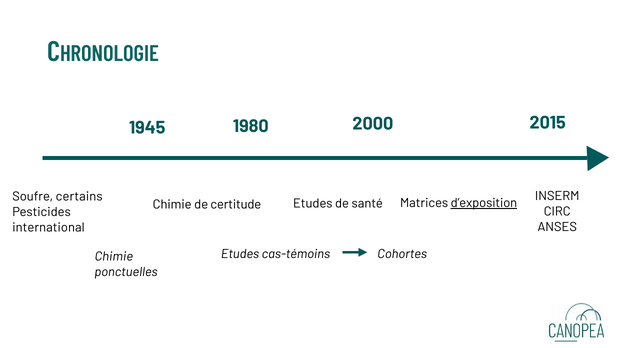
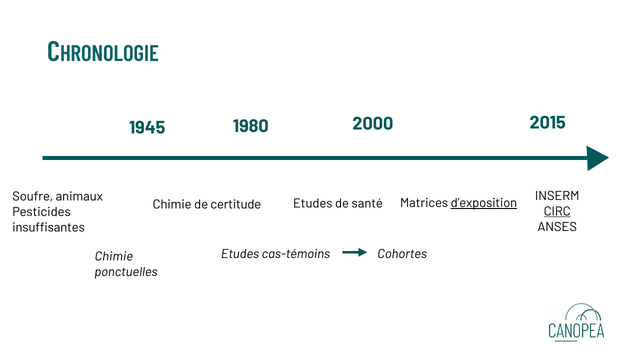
certains: certains -> animaux
CIRC underline: none -> present
international: international -> insuffisantes
